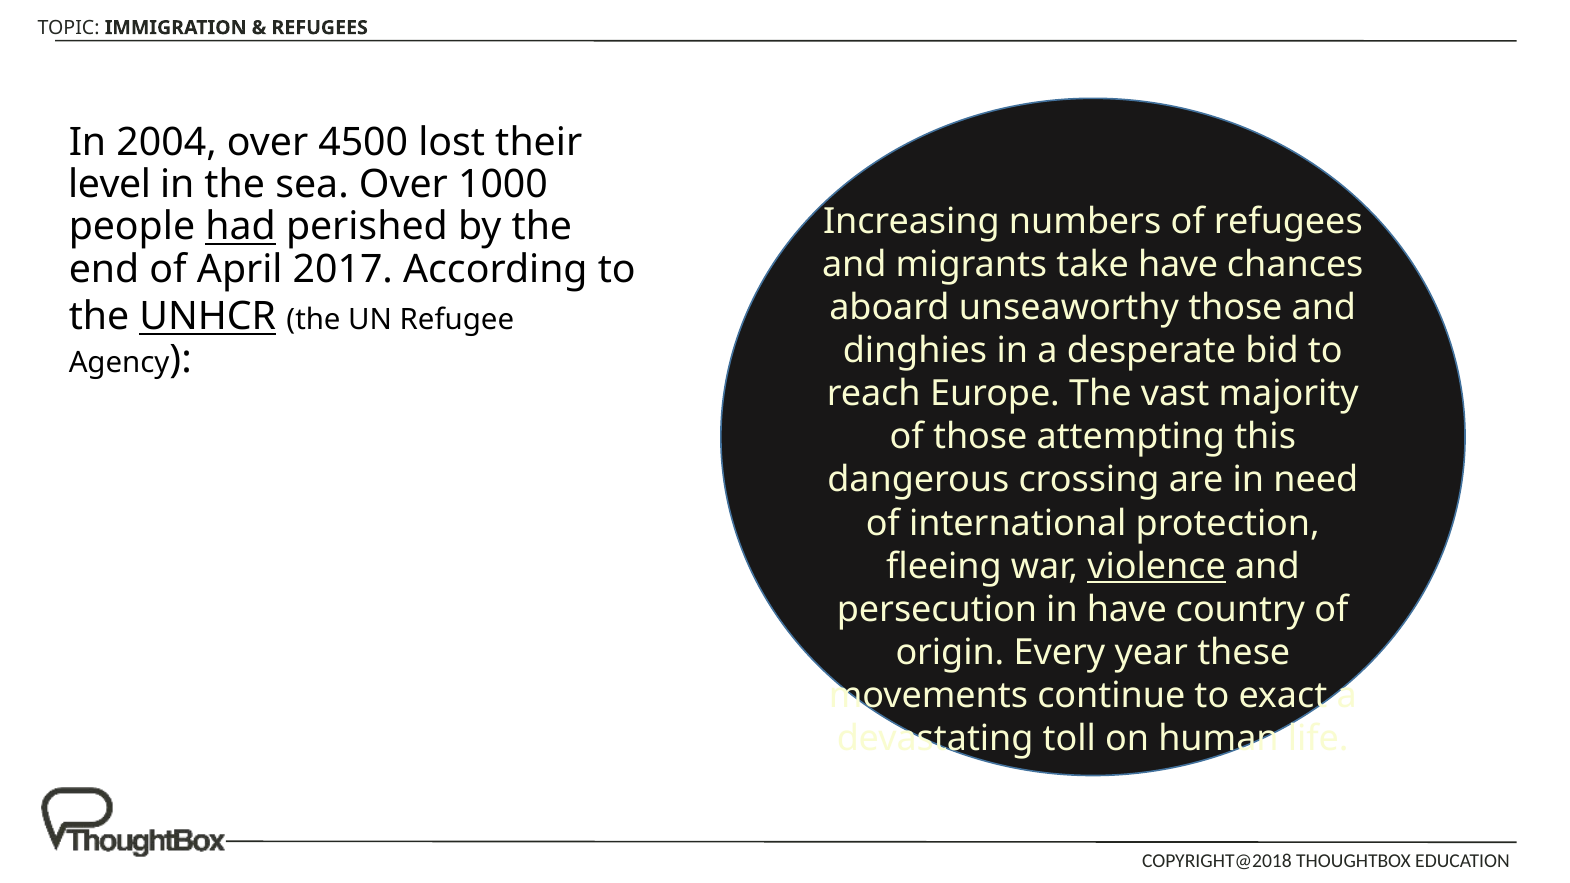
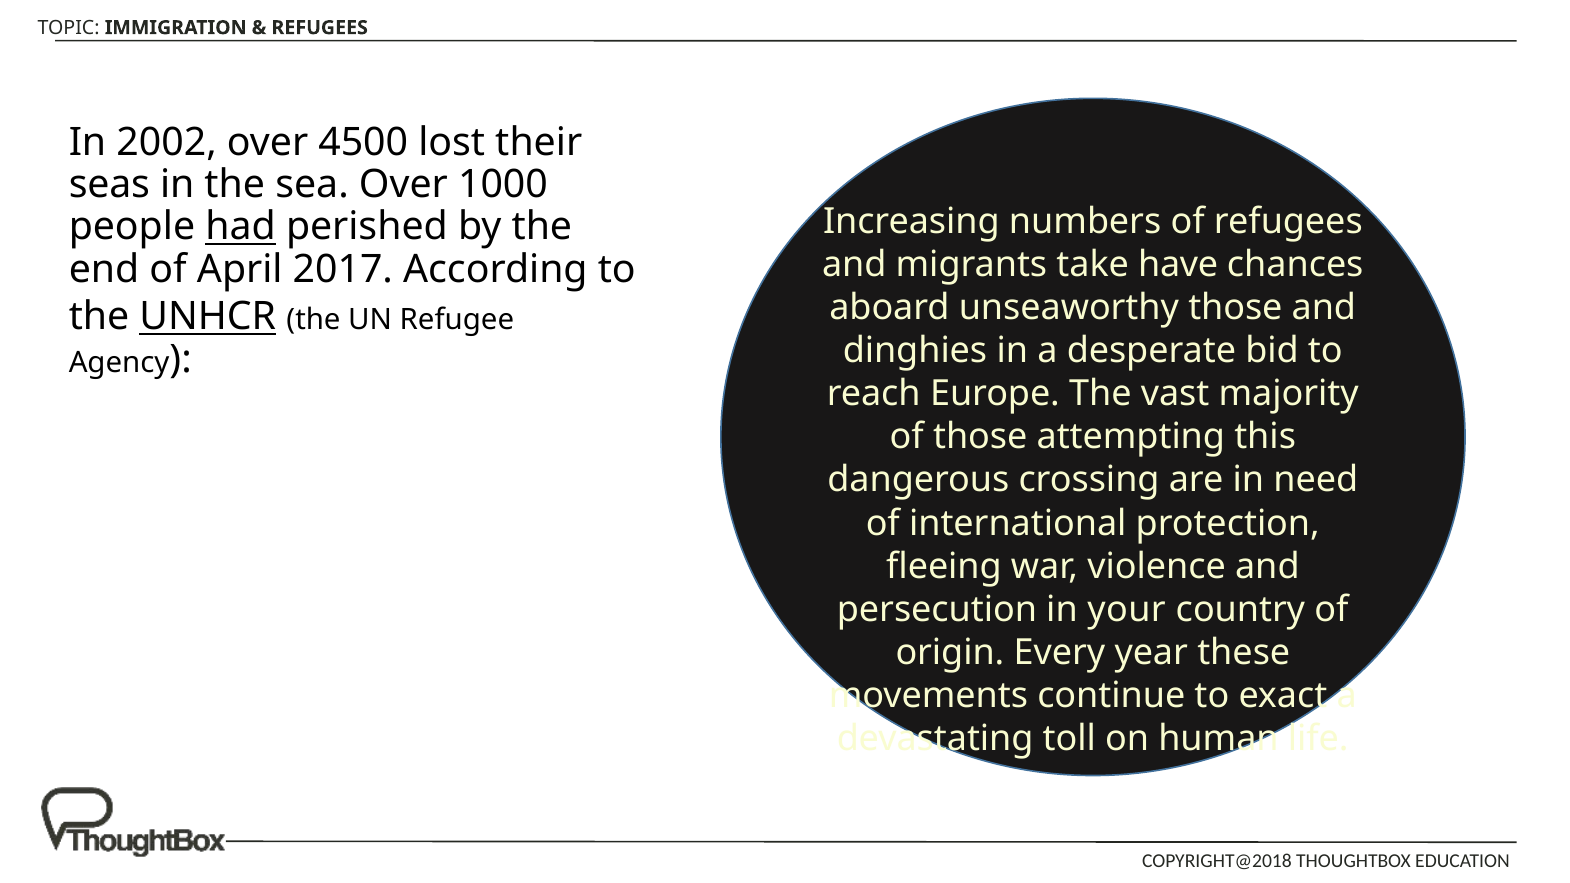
2004: 2004 -> 2002
level: level -> seas
violence underline: present -> none
in have: have -> your
